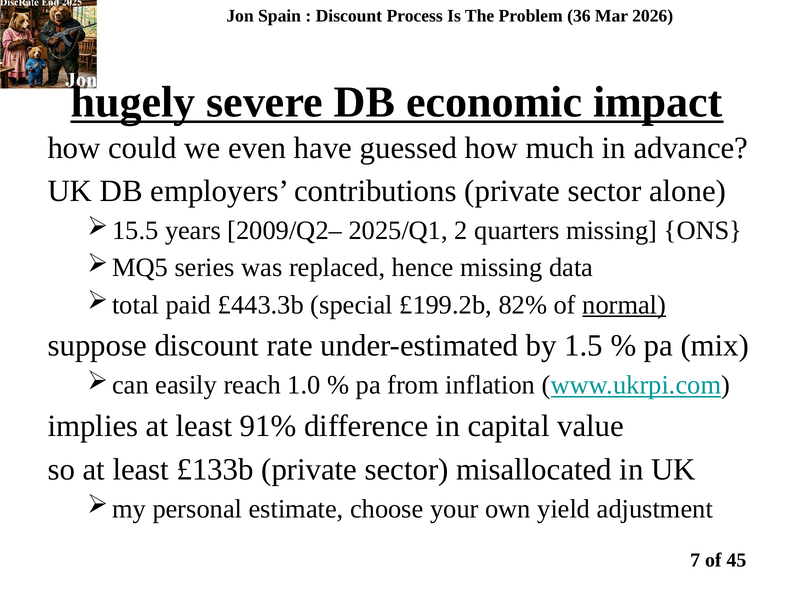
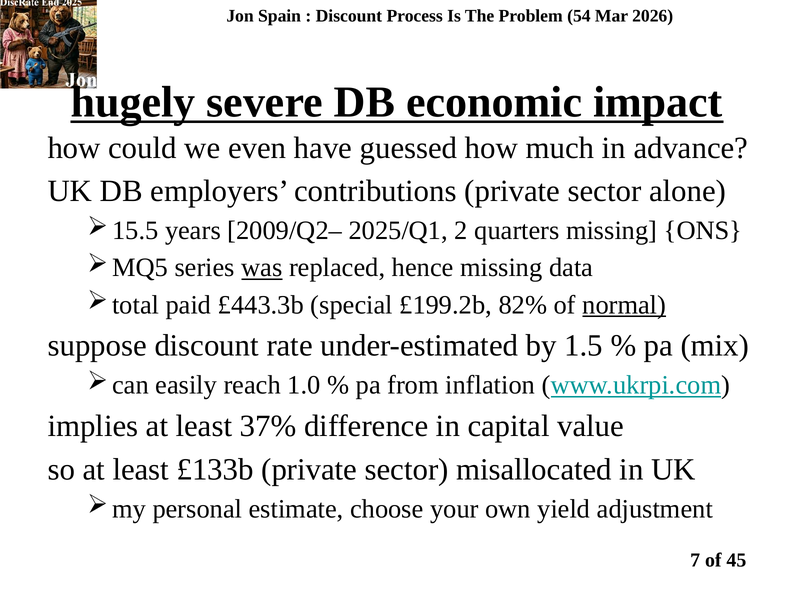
36: 36 -> 54
was underline: none -> present
91%: 91% -> 37%
